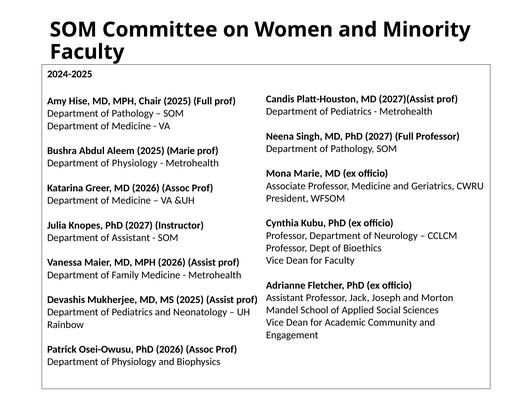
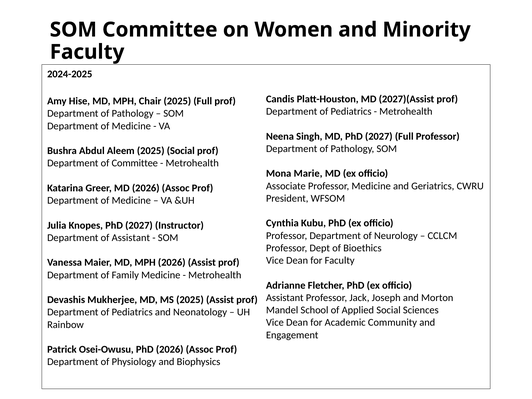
2025 Marie: Marie -> Social
Physiology at (135, 163): Physiology -> Committee
